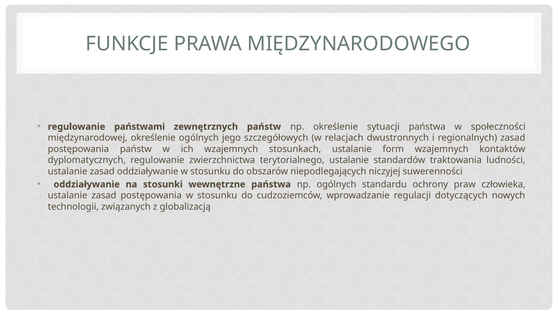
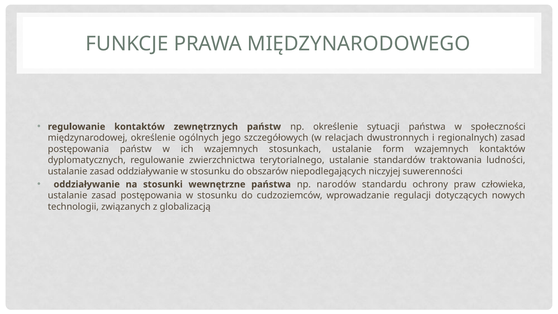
regulowanie państwami: państwami -> kontaktów
np ogólnych: ogólnych -> narodów
